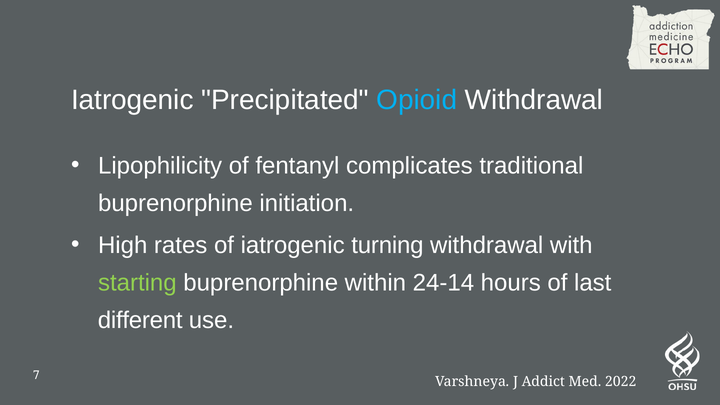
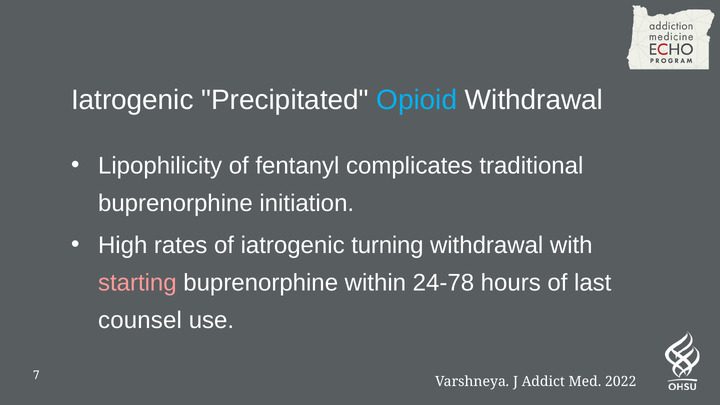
starting colour: light green -> pink
24-14: 24-14 -> 24-78
different: different -> counsel
